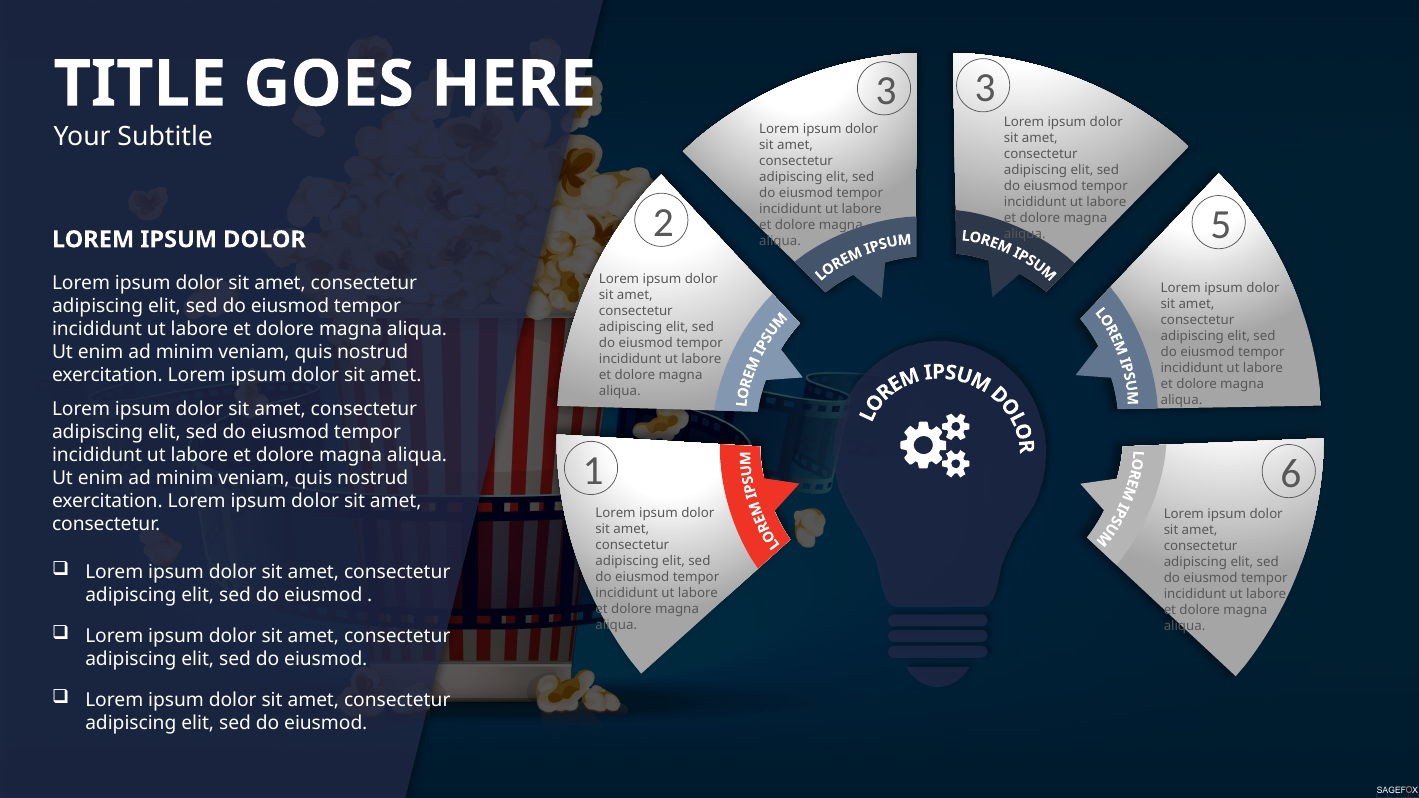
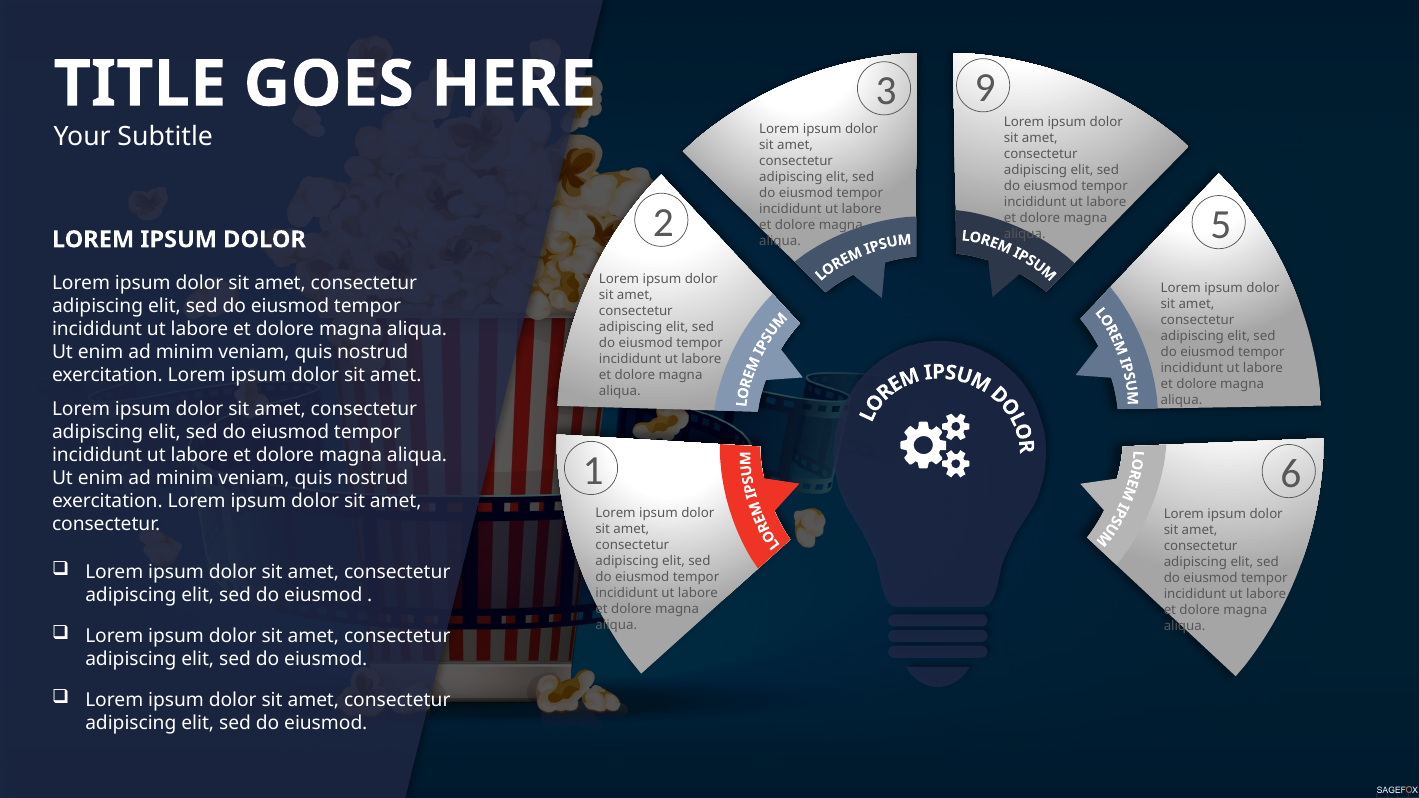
3 at (985, 88): 3 -> 9
